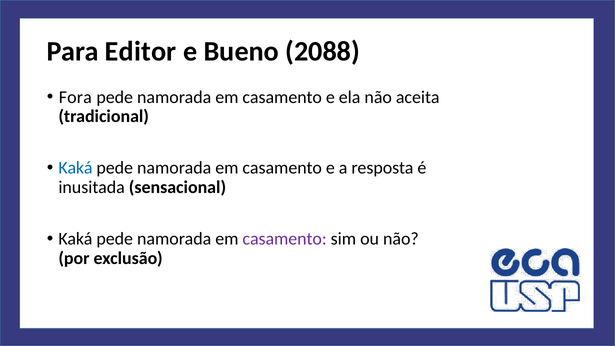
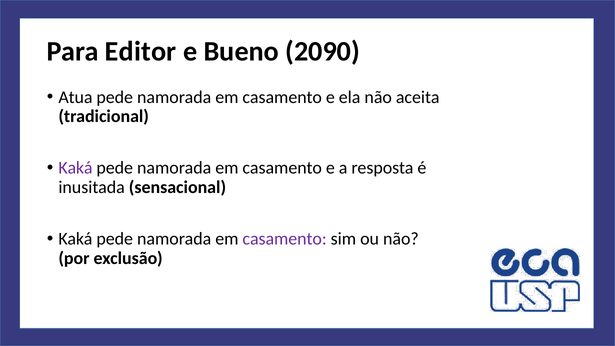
2088: 2088 -> 2090
Fora: Fora -> Atua
Kaká at (75, 168) colour: blue -> purple
